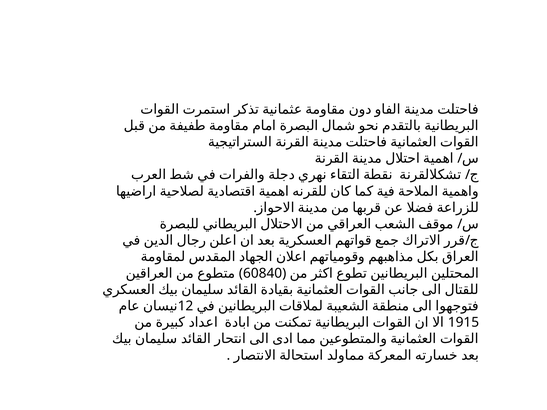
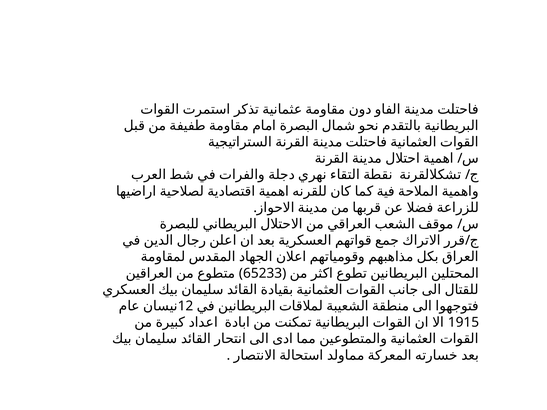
60840: 60840 -> 65233
